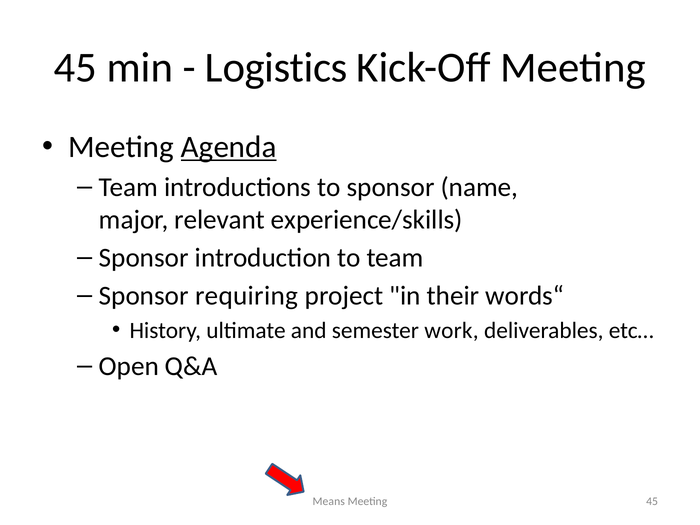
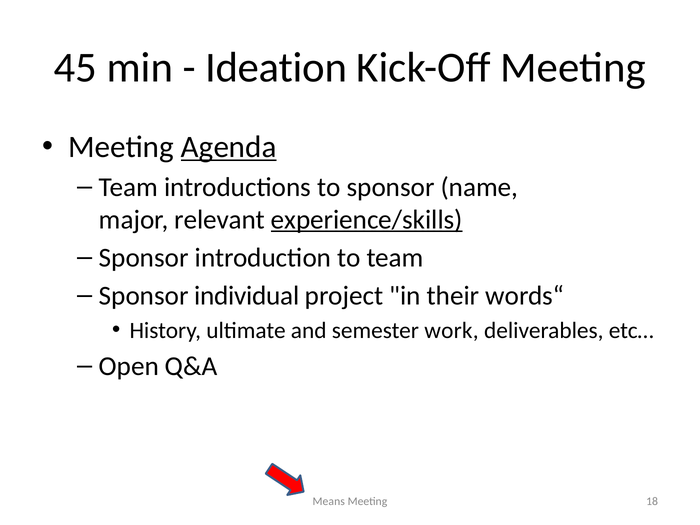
Logistics: Logistics -> Ideation
experience/skills underline: none -> present
requiring: requiring -> individual
Meeting 45: 45 -> 18
